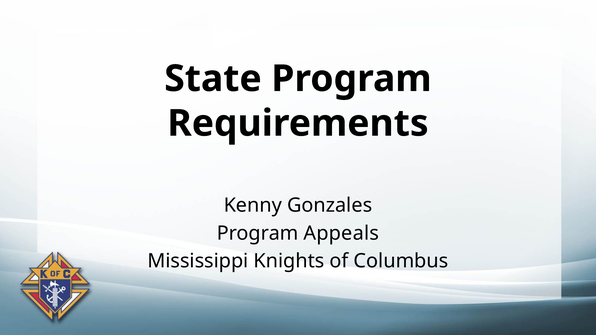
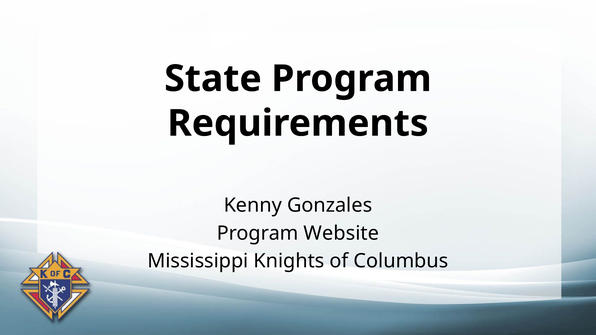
Appeals: Appeals -> Website
